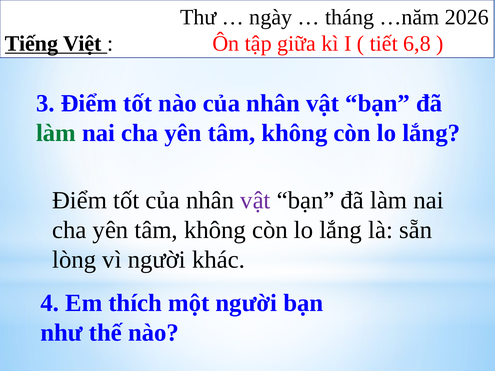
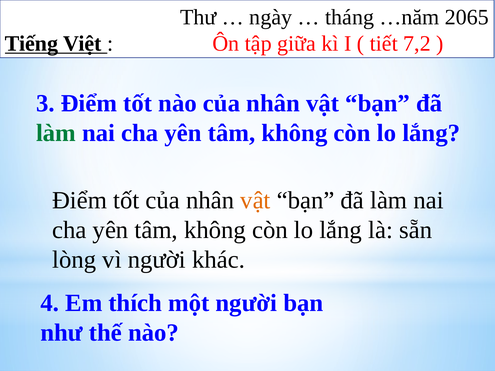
2026: 2026 -> 2065
6,8: 6,8 -> 7,2
vật at (255, 200) colour: purple -> orange
